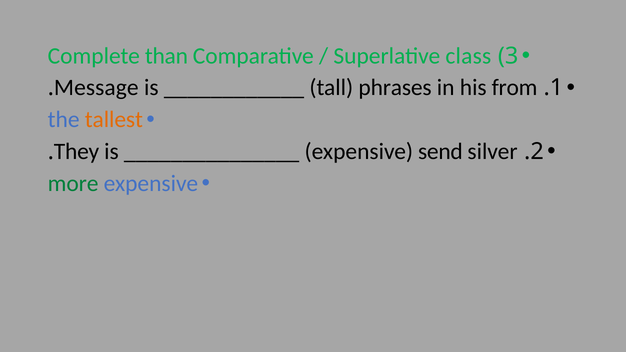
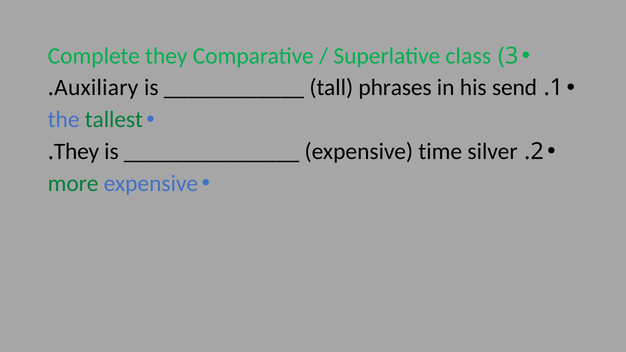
Complete than: than -> they
Message: Message -> Auxiliary
from: from -> send
tallest colour: orange -> green
send: send -> time
